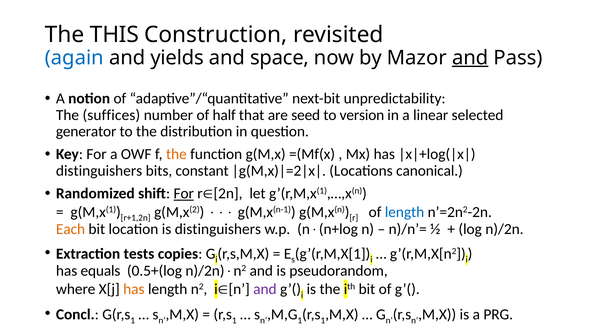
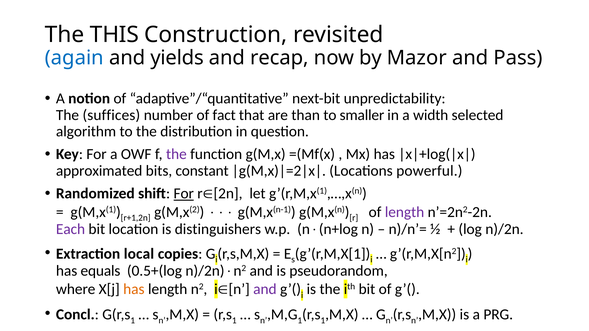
space: space -> recap
and at (470, 58) underline: present -> none
half: half -> fact
seed: seed -> than
version: version -> smaller
linear: linear -> width
generator: generator -> algorithm
the at (176, 154) colour: orange -> purple
distinguishers at (99, 171): distinguishers -> approximated
canonical: canonical -> powerful
length at (405, 212) colour: blue -> purple
Each colour: orange -> purple
tests: tests -> local
